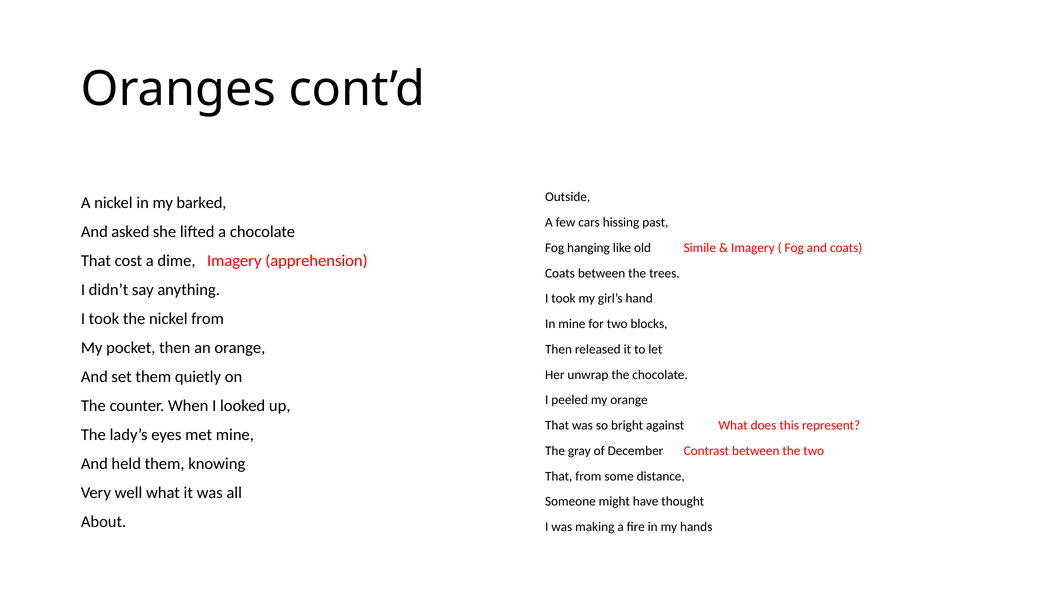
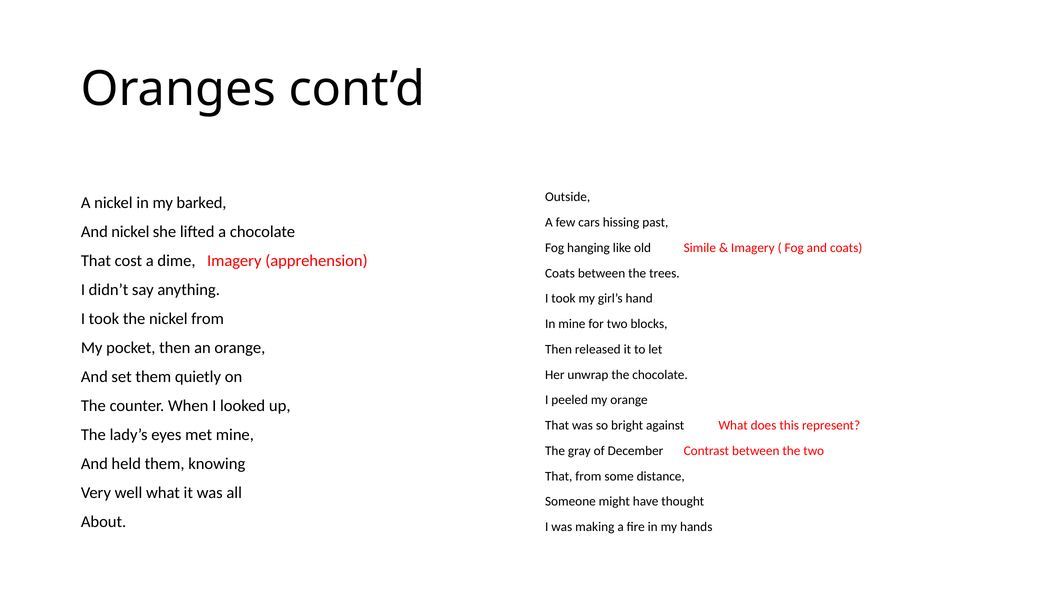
And asked: asked -> nickel
